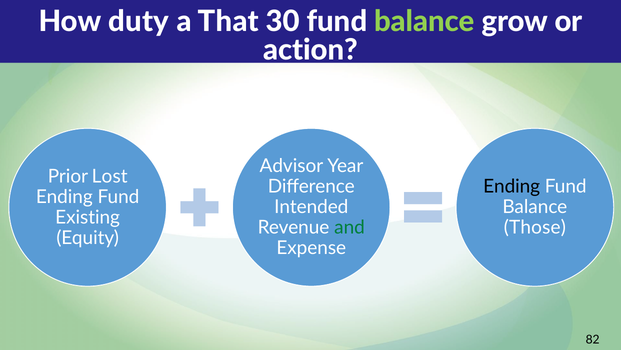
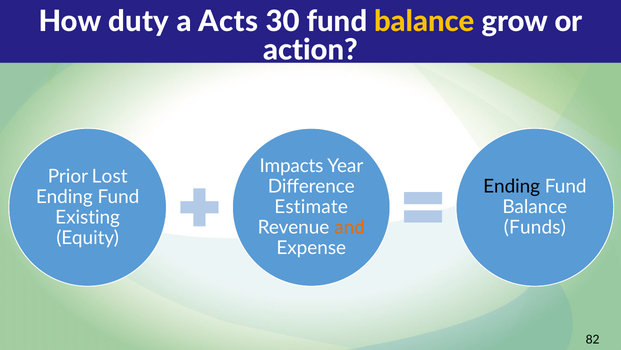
That: That -> Acts
balance at (424, 22) colour: light green -> yellow
Advisor: Advisor -> Impacts
Intended: Intended -> Estimate
and colour: green -> orange
Those: Those -> Funds
